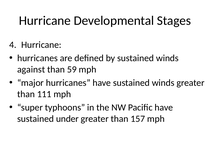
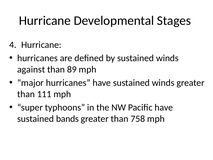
59: 59 -> 89
under: under -> bands
157: 157 -> 758
